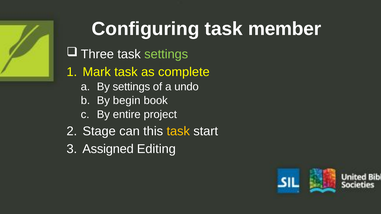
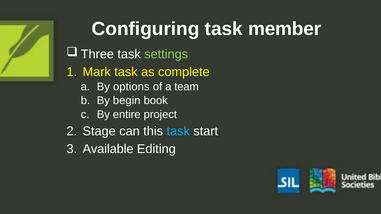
By settings: settings -> options
undo: undo -> team
task at (178, 132) colour: yellow -> light blue
Assigned: Assigned -> Available
